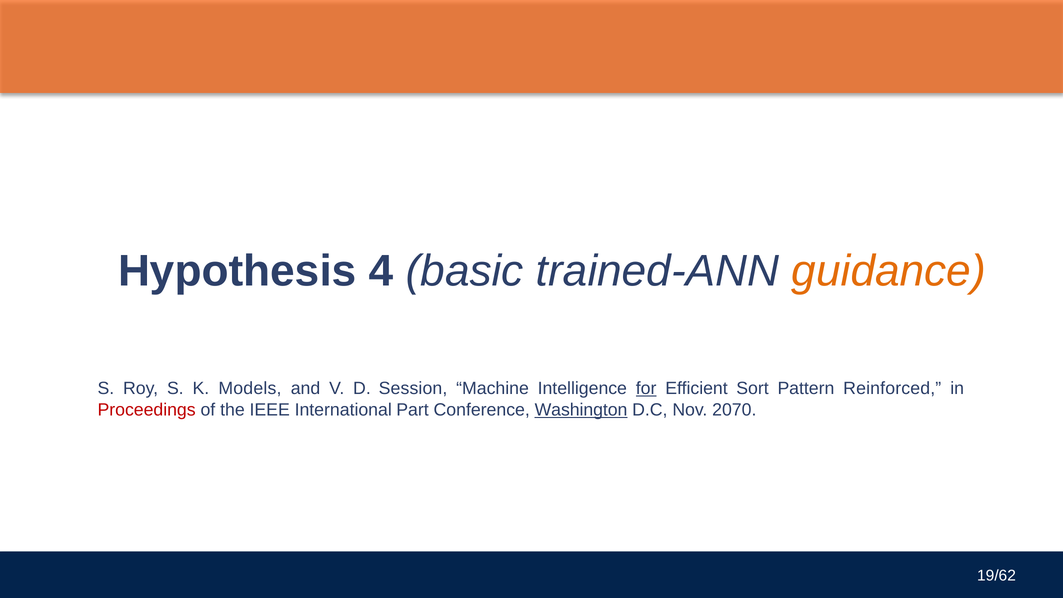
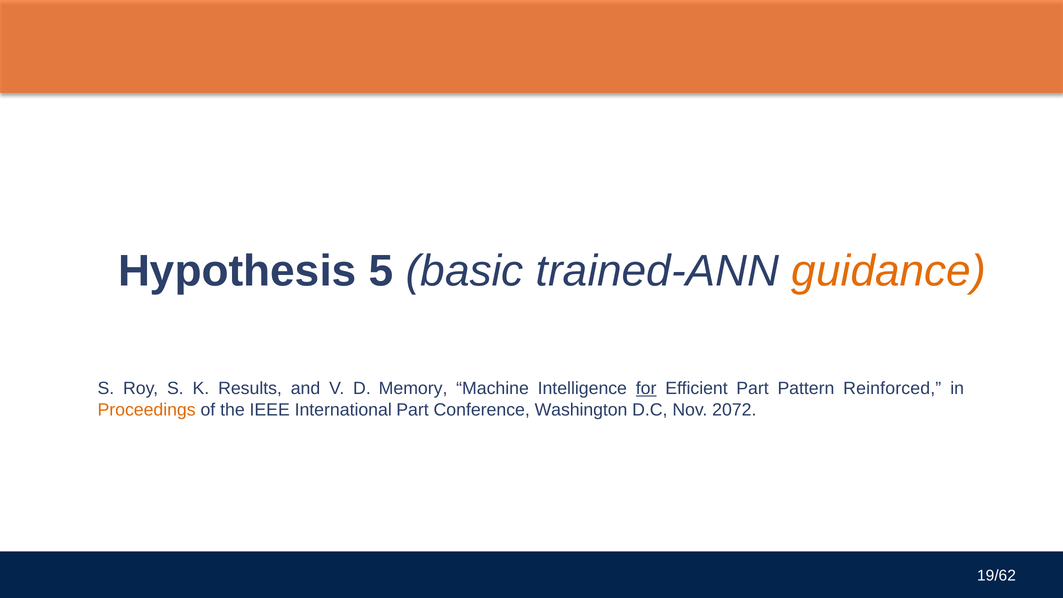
4: 4 -> 5
Models: Models -> Results
Session: Session -> Memory
Efficient Sort: Sort -> Part
Proceedings colour: red -> orange
Washington underline: present -> none
2070: 2070 -> 2072
